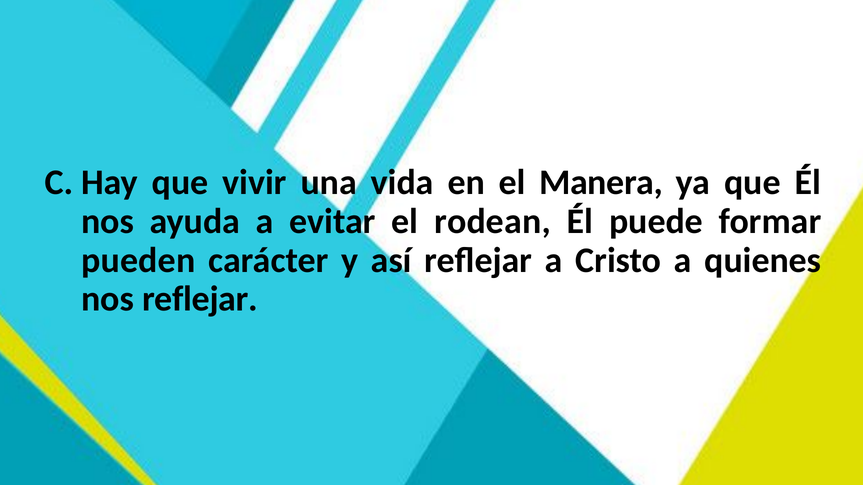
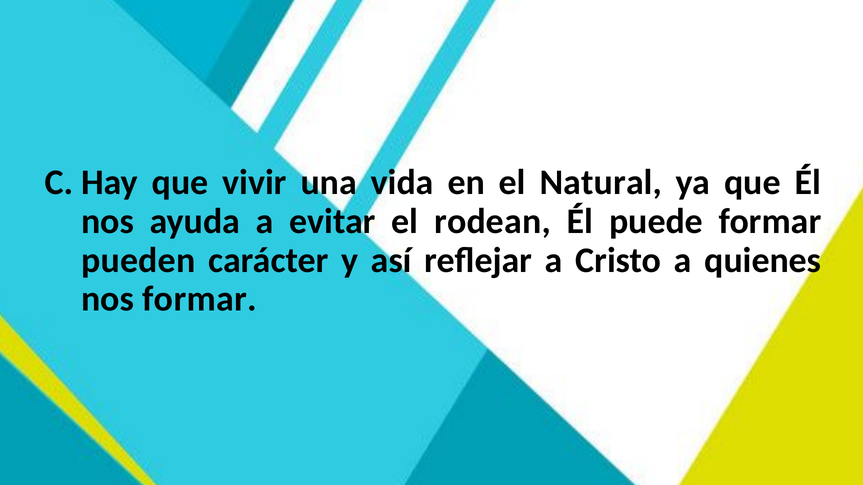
Manera: Manera -> Natural
nos reflejar: reflejar -> formar
